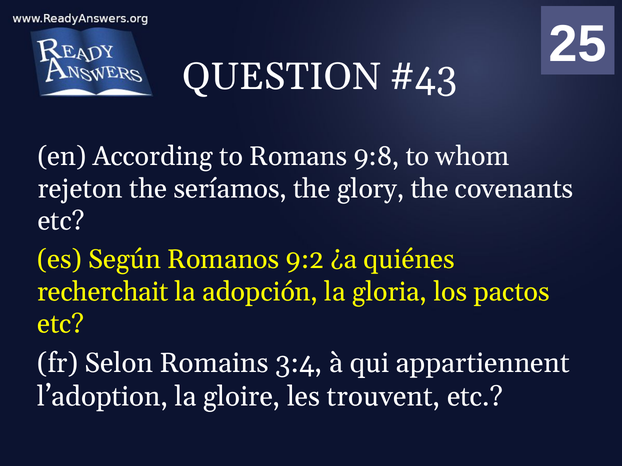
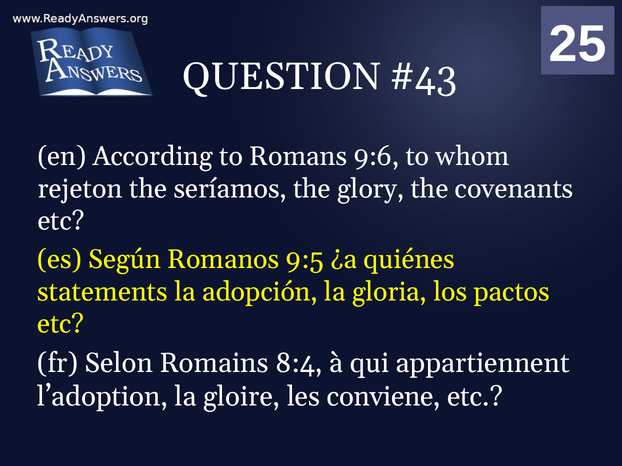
9:8: 9:8 -> 9:6
9:2: 9:2 -> 9:5
recherchait: recherchait -> statements
3:4: 3:4 -> 8:4
trouvent: trouvent -> conviene
